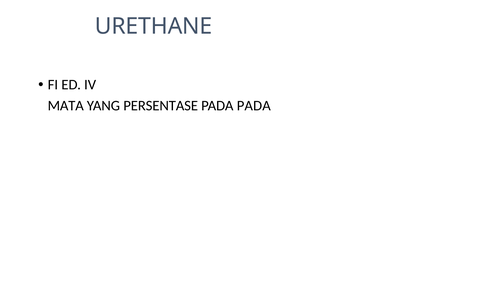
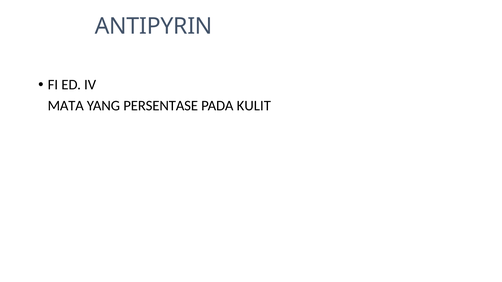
URETHANE: URETHANE -> ANTIPYRIN
PADA PADA: PADA -> KULIT
